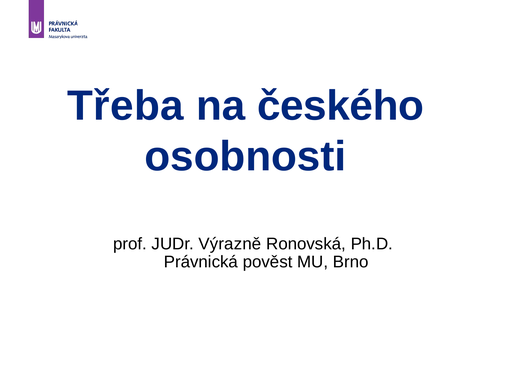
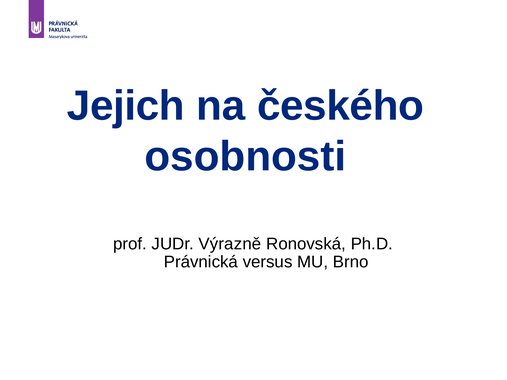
Třeba: Třeba -> Jejich
pověst: pověst -> versus
